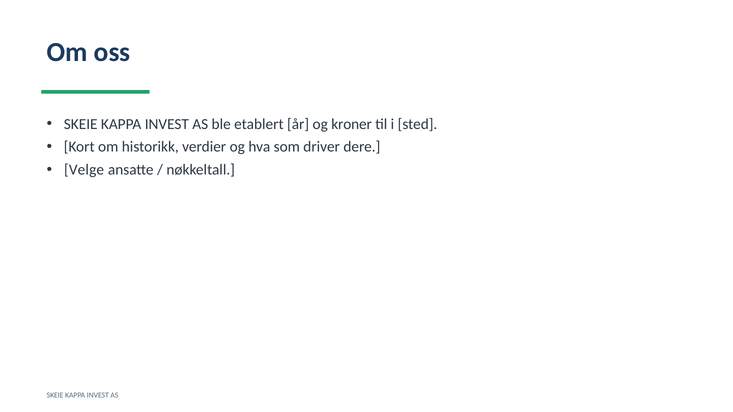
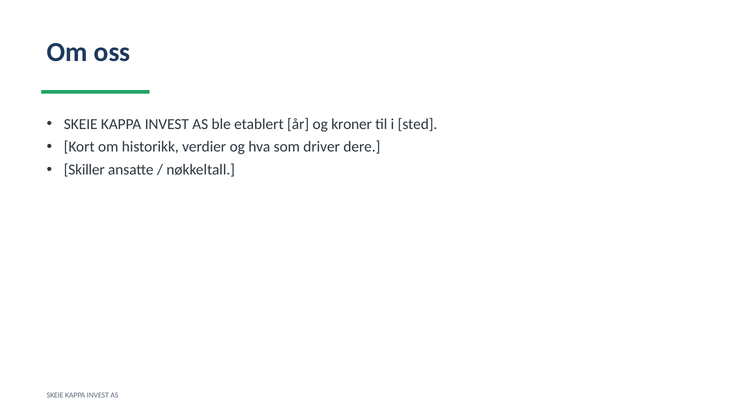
Velge: Velge -> Skiller
